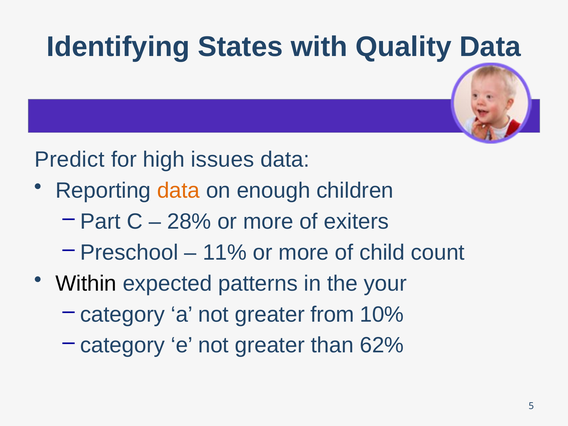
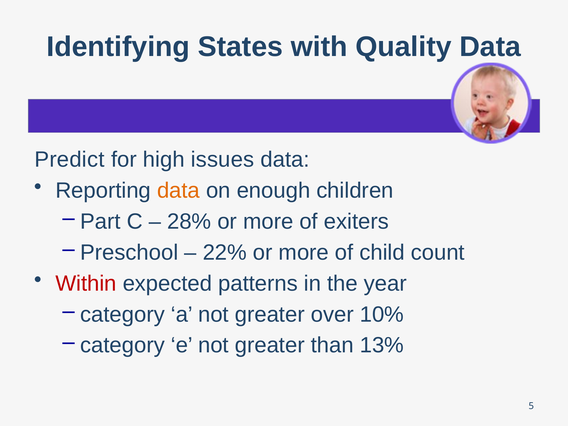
11%: 11% -> 22%
Within colour: black -> red
your: your -> year
from: from -> over
62%: 62% -> 13%
